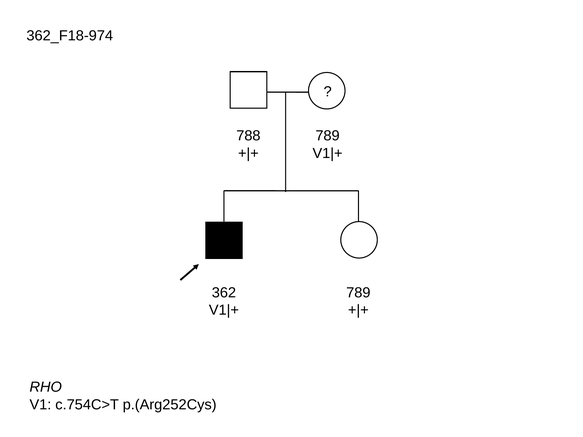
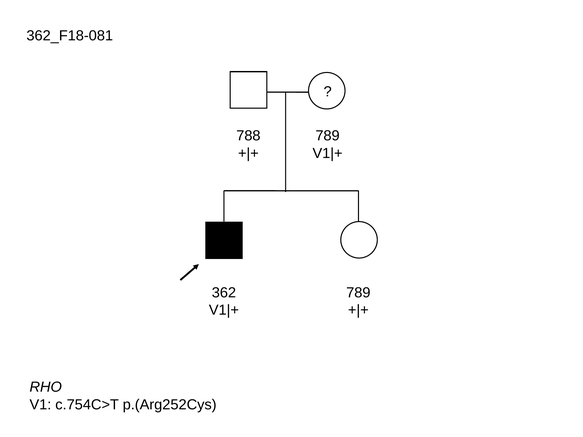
362_F18-974: 362_F18-974 -> 362_F18-081
